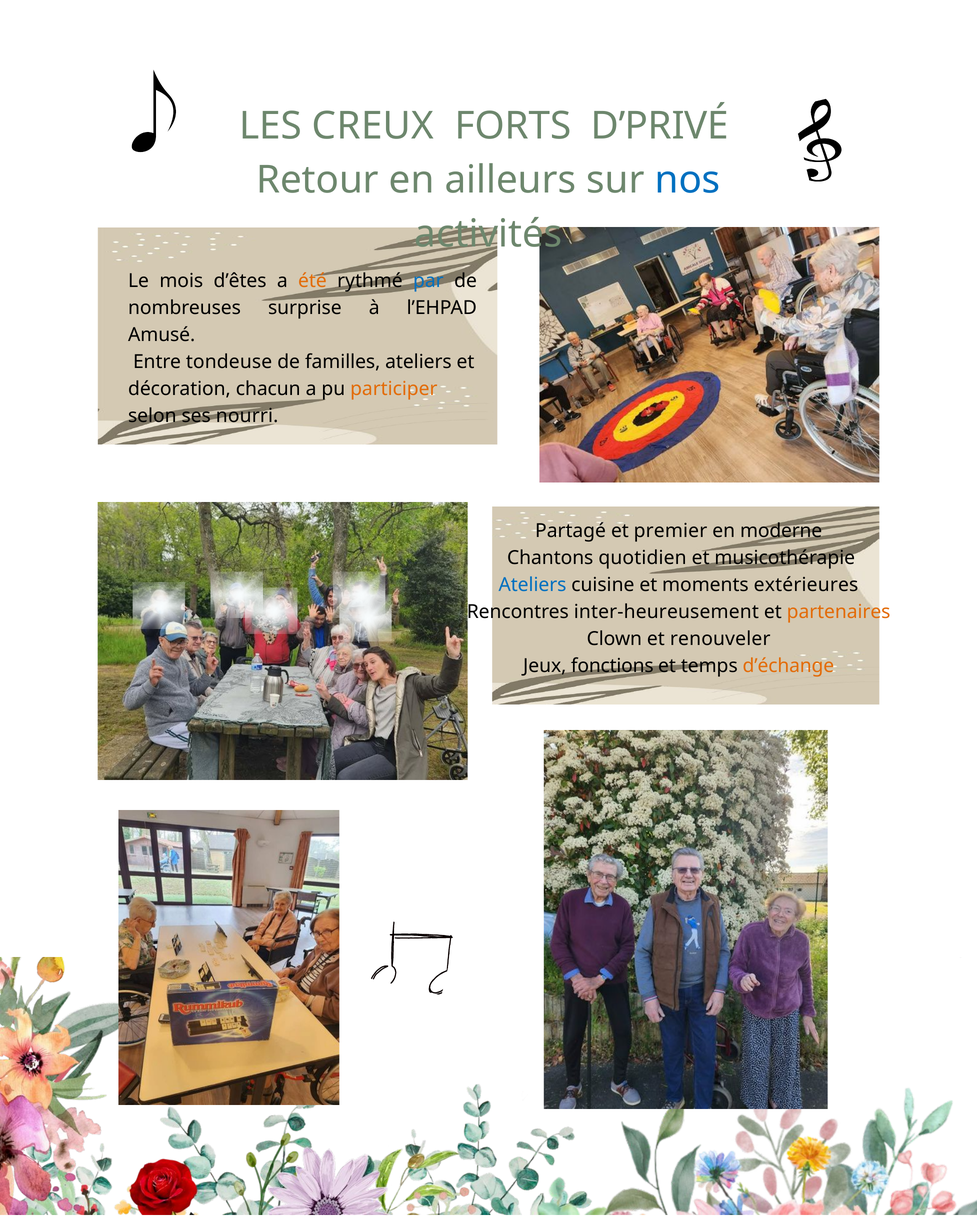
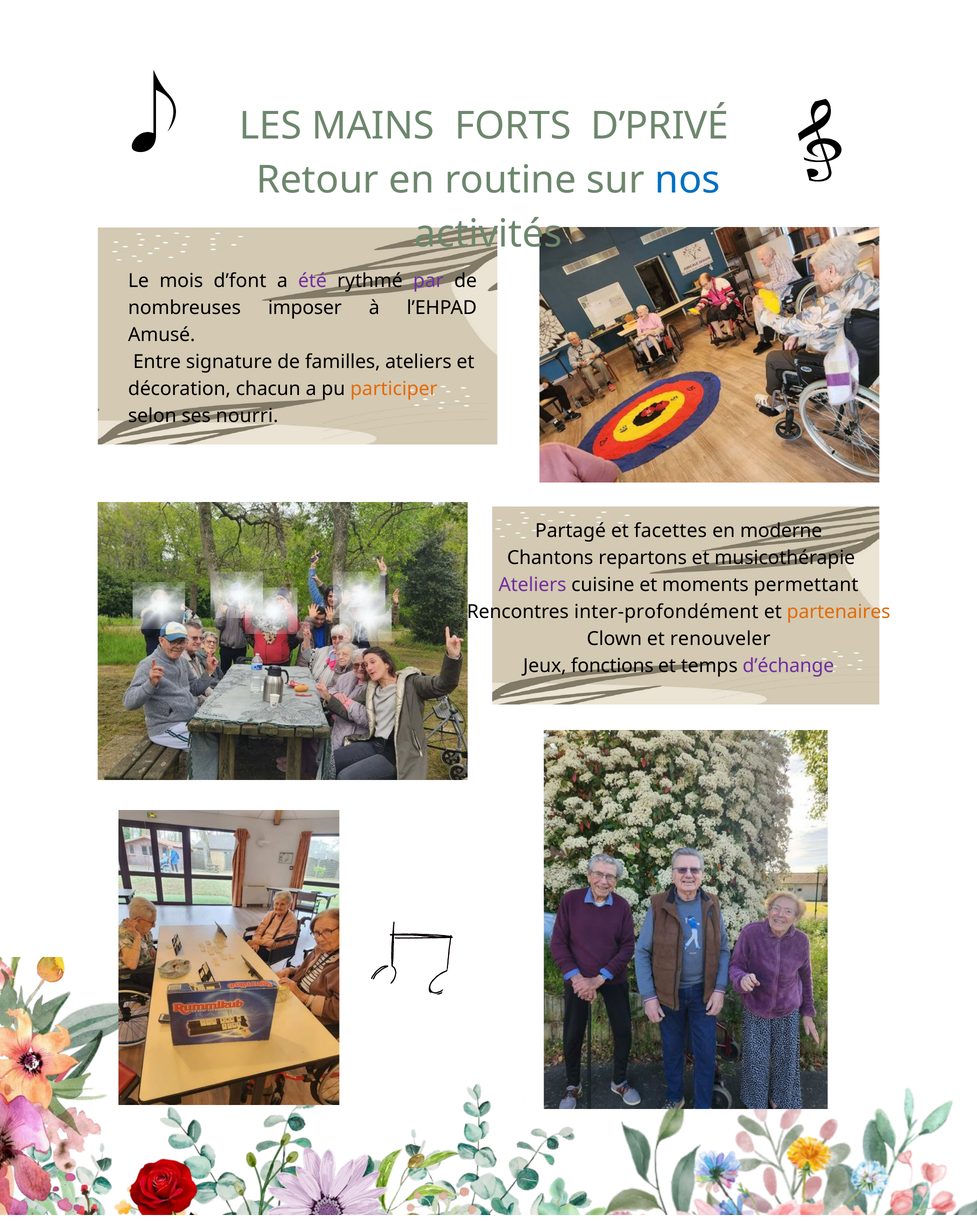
CREUX: CREUX -> MAINS
ailleurs: ailleurs -> routine
d’êtes: d’êtes -> d’font
été colour: orange -> purple
par colour: blue -> purple
surprise: surprise -> imposer
tondeuse: tondeuse -> signature
premier: premier -> facettes
quotidien: quotidien -> repartons
Ateliers at (532, 585) colour: blue -> purple
extérieures: extérieures -> permettant
inter-heureusement: inter-heureusement -> inter-profondément
d’échange colour: orange -> purple
